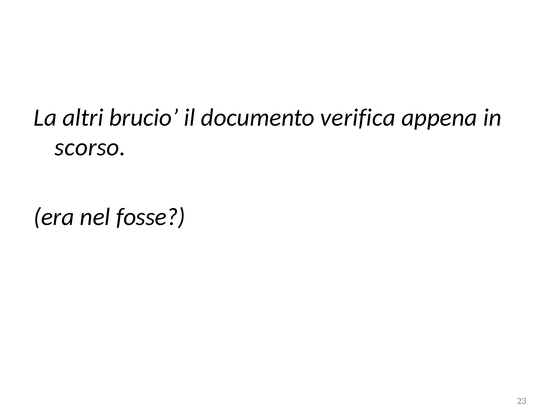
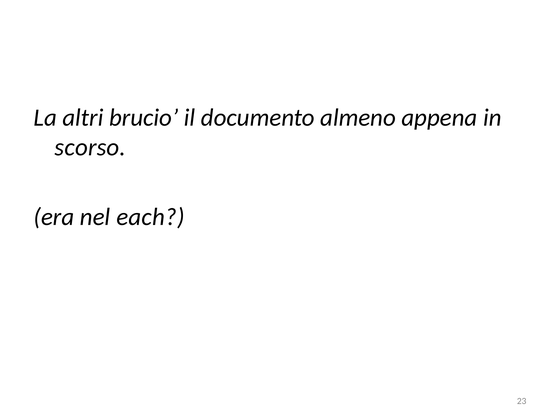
verifica: verifica -> almeno
fosse: fosse -> each
